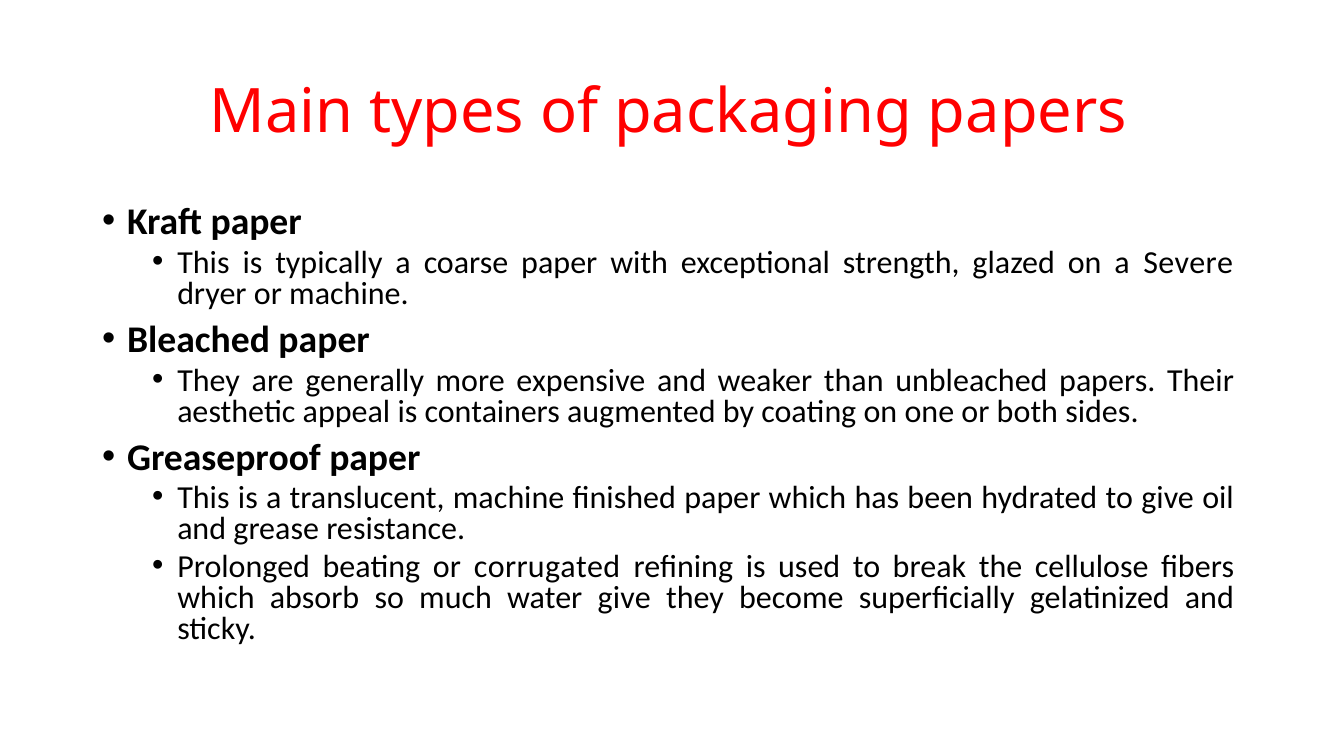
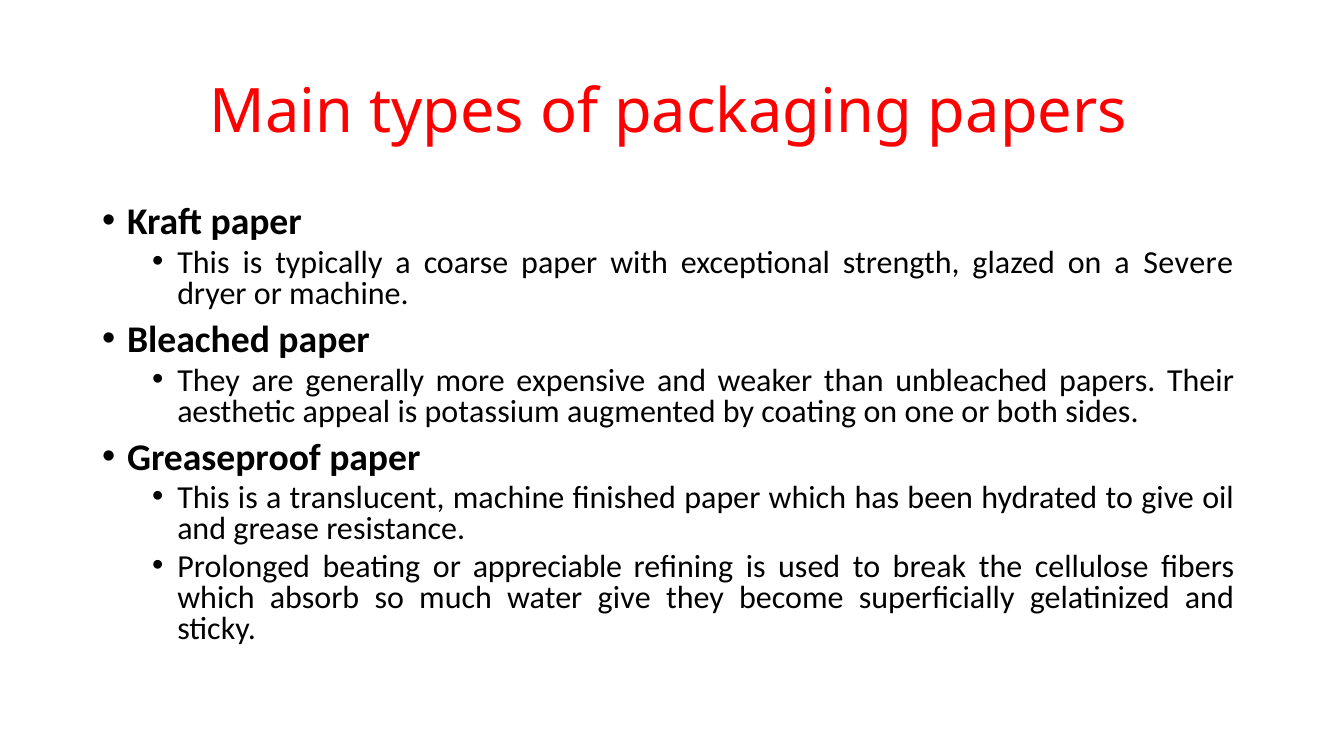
containers: containers -> potassium
corrugated: corrugated -> appreciable
